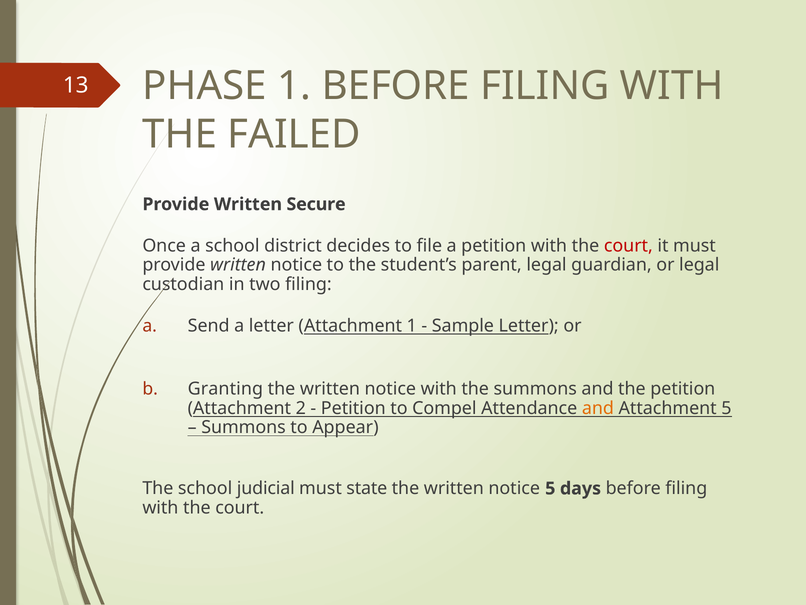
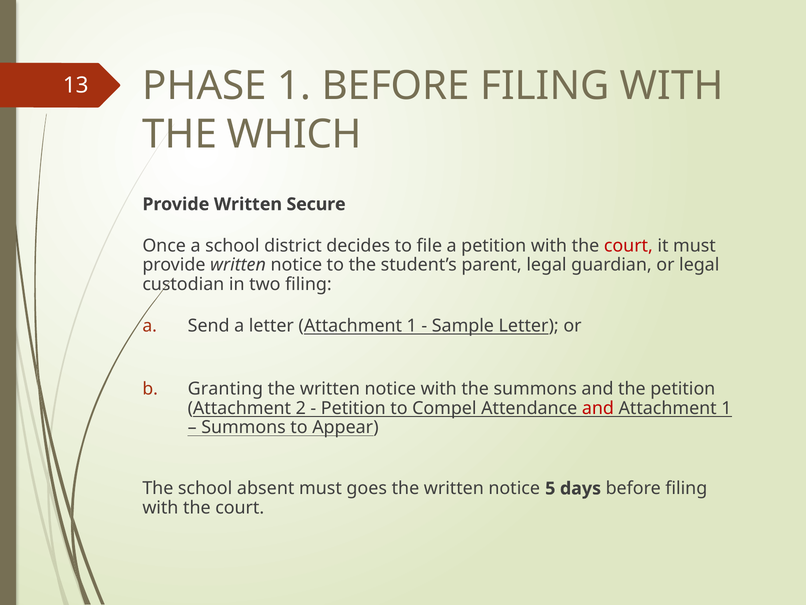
FAILED: FAILED -> WHICH
and at (598, 408) colour: orange -> red
5 at (726, 408): 5 -> 1
judicial: judicial -> absent
state: state -> goes
